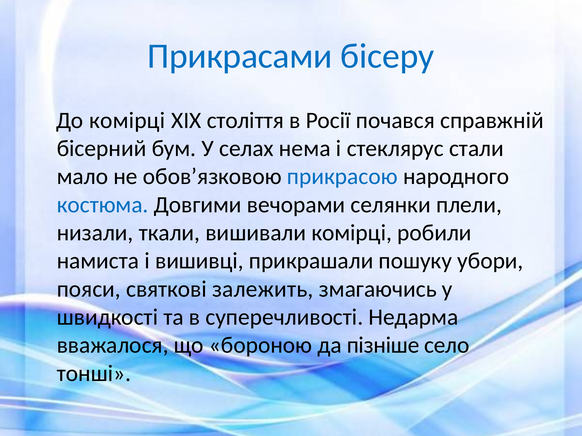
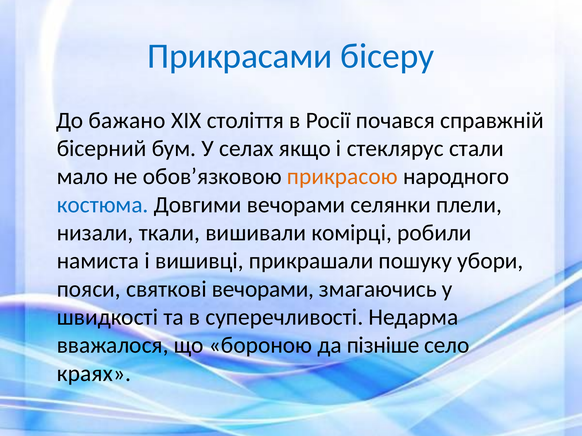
До комірці: комірці -> бажано
нема: нема -> якщо
прикрасою colour: blue -> orange
святкові залежить: залежить -> вечорами
тонші: тонші -> краях
